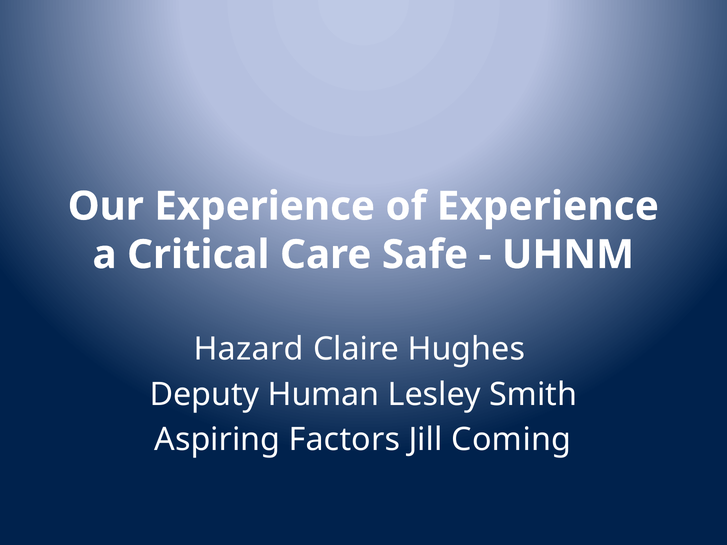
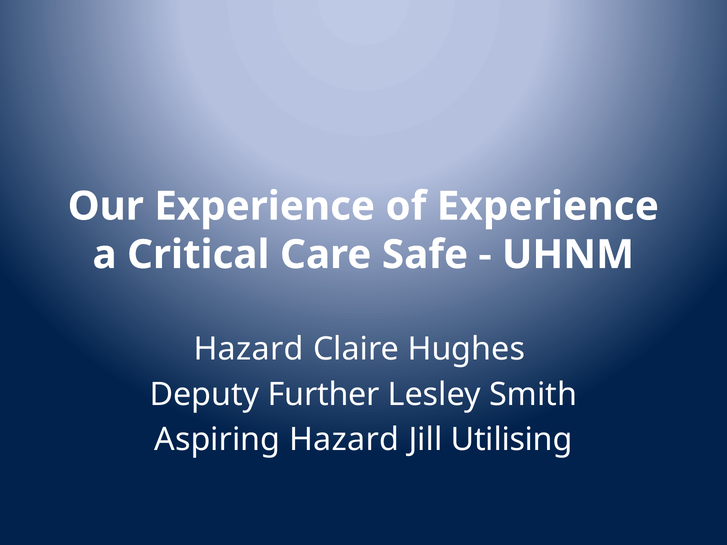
Human: Human -> Further
Aspiring Factors: Factors -> Hazard
Coming: Coming -> Utilising
